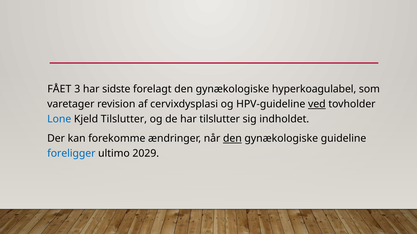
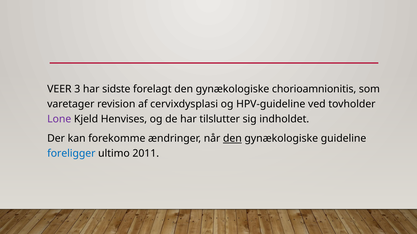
FÅET: FÅET -> VEER
hyperkoagulabel: hyperkoagulabel -> chorioamnionitis
ved underline: present -> none
Lone colour: blue -> purple
Kjeld Tilslutter: Tilslutter -> Henvises
2029: 2029 -> 2011
